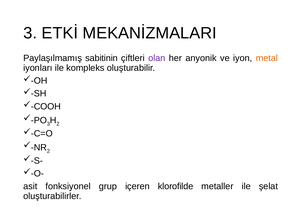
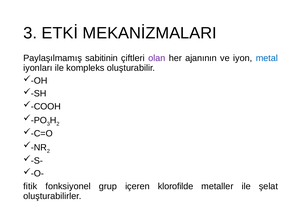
anyonik: anyonik -> ajanının
metal colour: orange -> blue
asit: asit -> fitik
